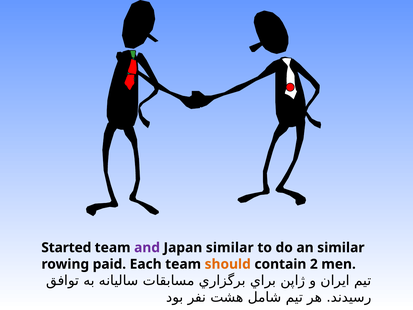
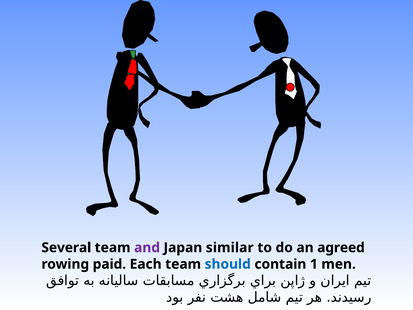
Started: Started -> Several
an similar: similar -> agreed
should colour: orange -> blue
2: 2 -> 1
